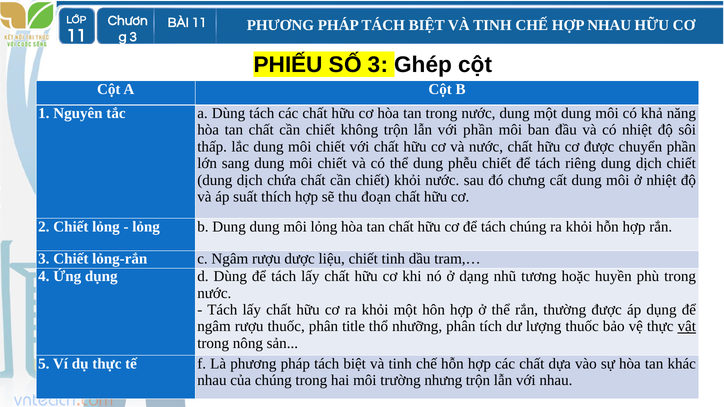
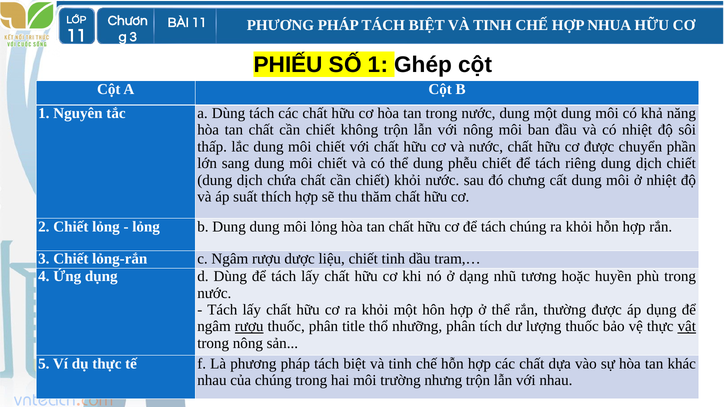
HỢP NHAU: NHAU -> NHUA
SỐ 3: 3 -> 1
với phần: phần -> nông
đoạn: đoạn -> thăm
rượu at (249, 327) underline: none -> present
